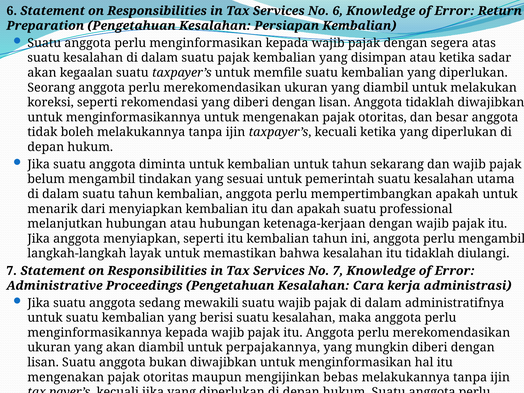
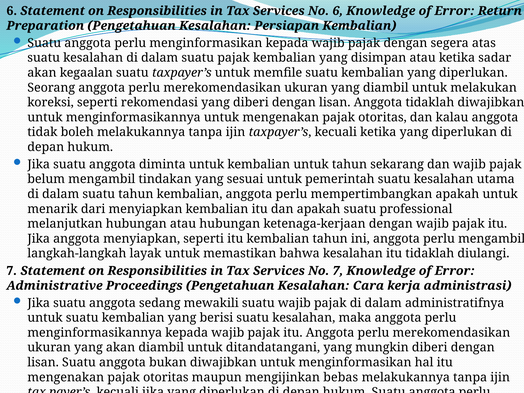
besar: besar -> kalau
perpajakannya: perpajakannya -> ditandatangani
